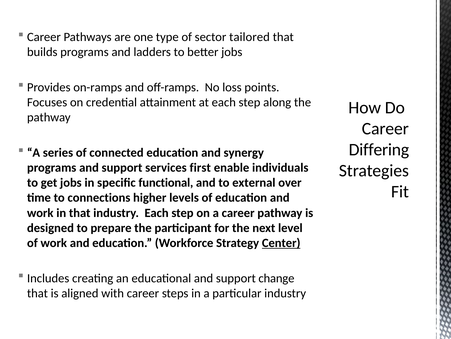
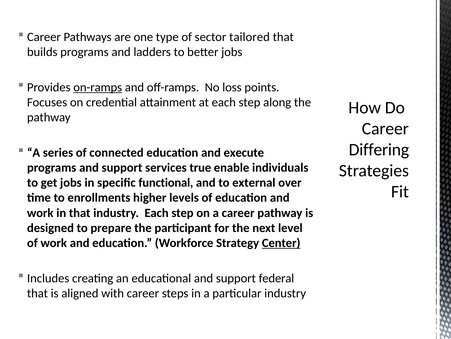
on-ramps underline: none -> present
synergy: synergy -> execute
first: first -> true
connections: connections -> enrollments
change: change -> federal
